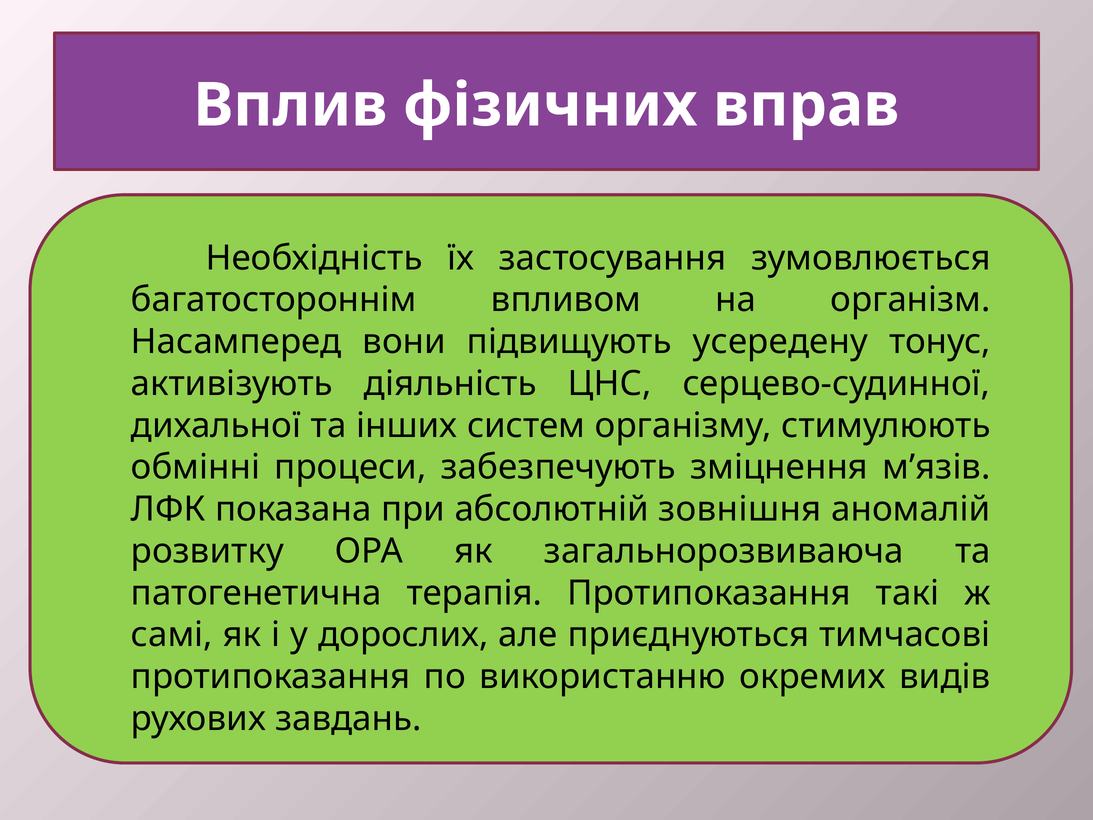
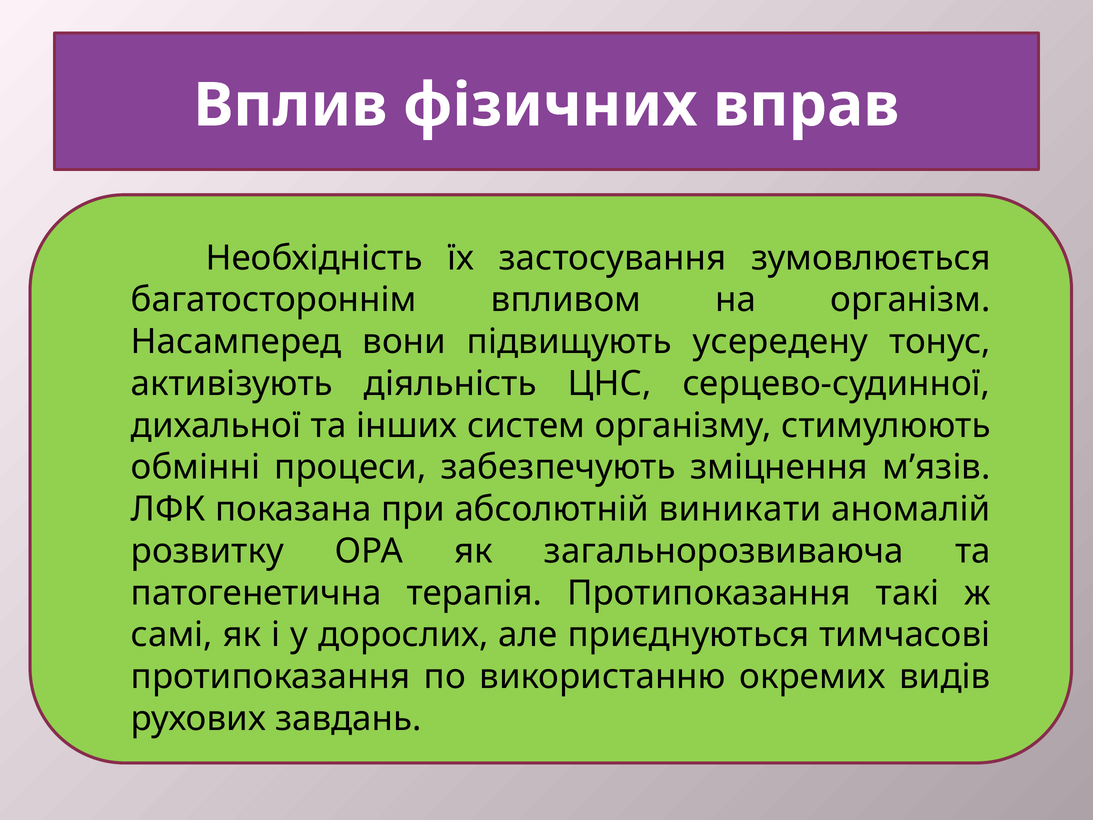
зовнішня: зовнішня -> виникати
